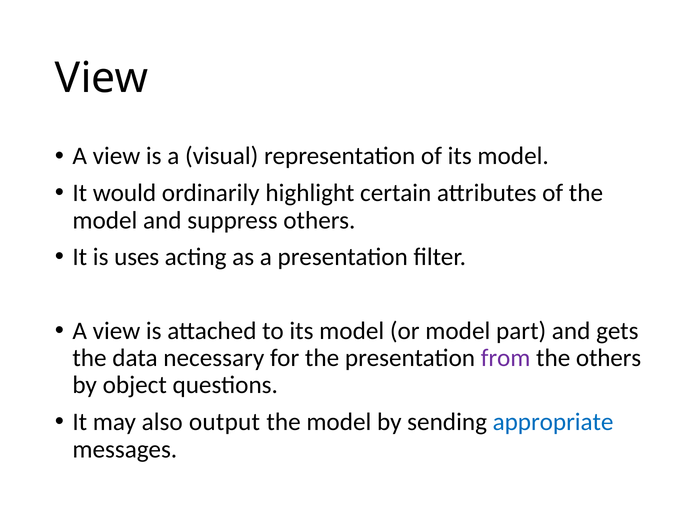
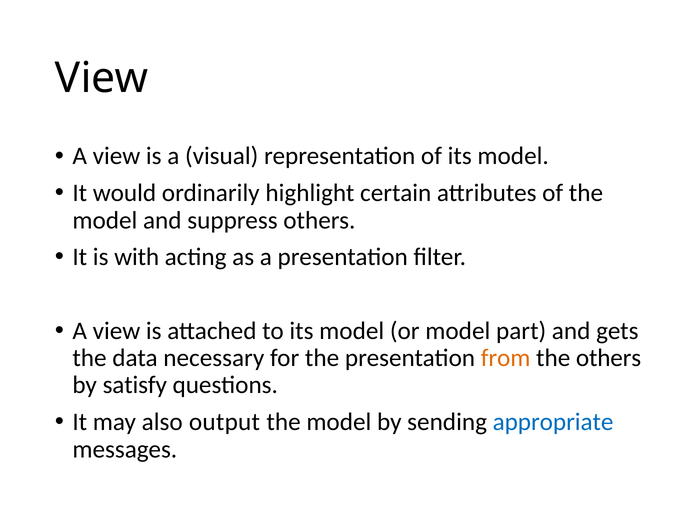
uses: uses -> with
from colour: purple -> orange
object: object -> satisfy
